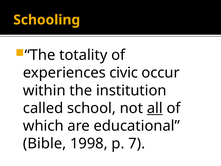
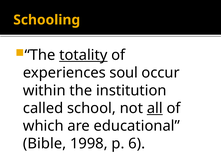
totality underline: none -> present
civic: civic -> soul
7: 7 -> 6
